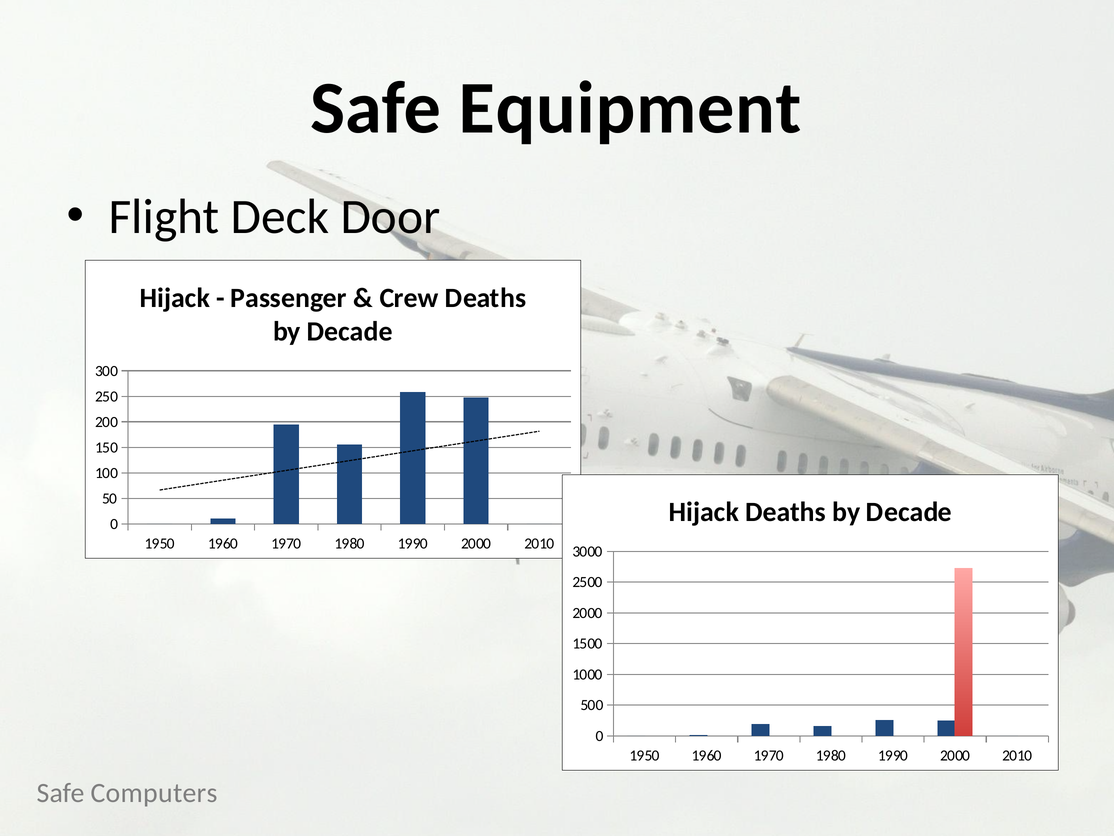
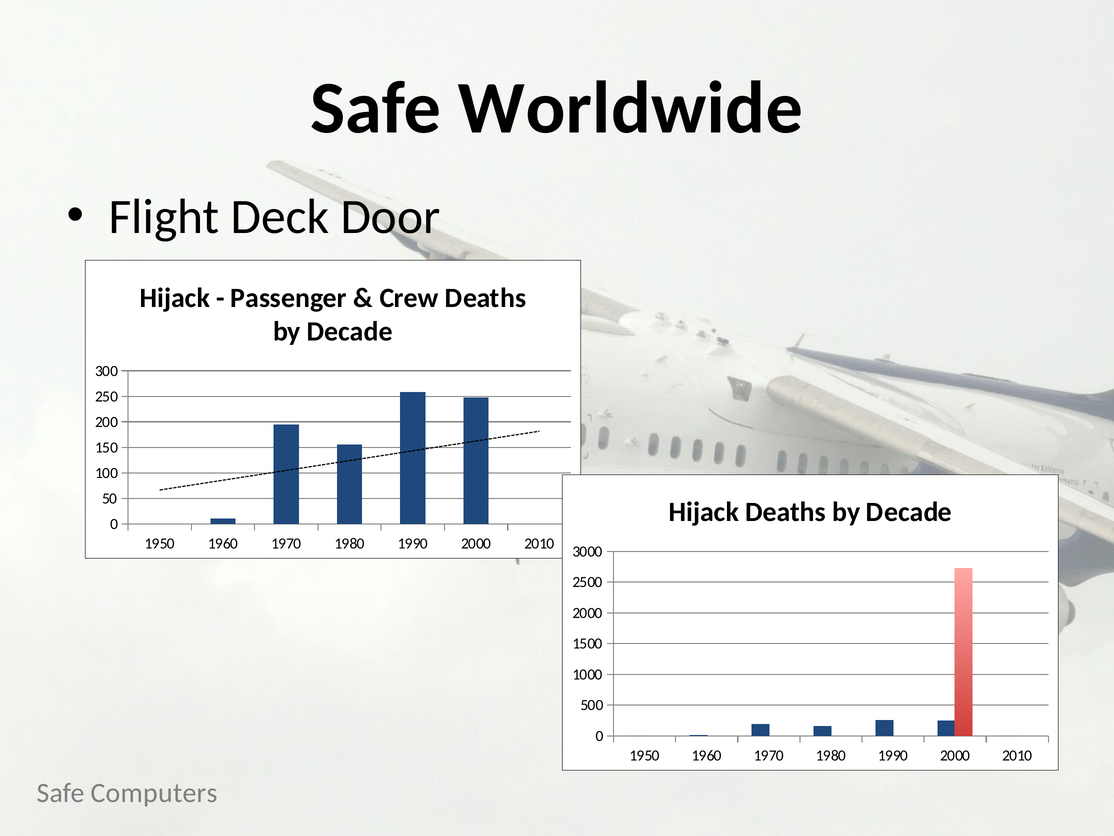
Equipment: Equipment -> Worldwide
